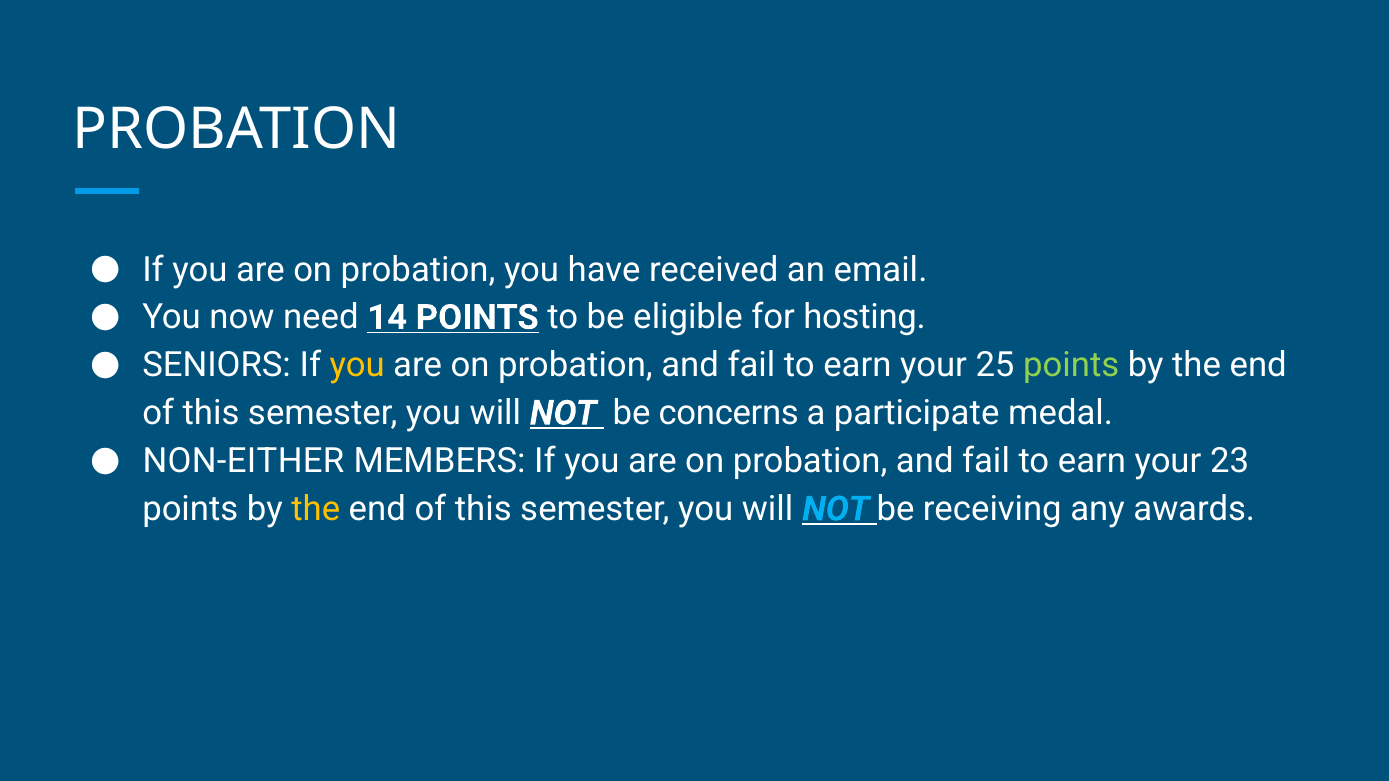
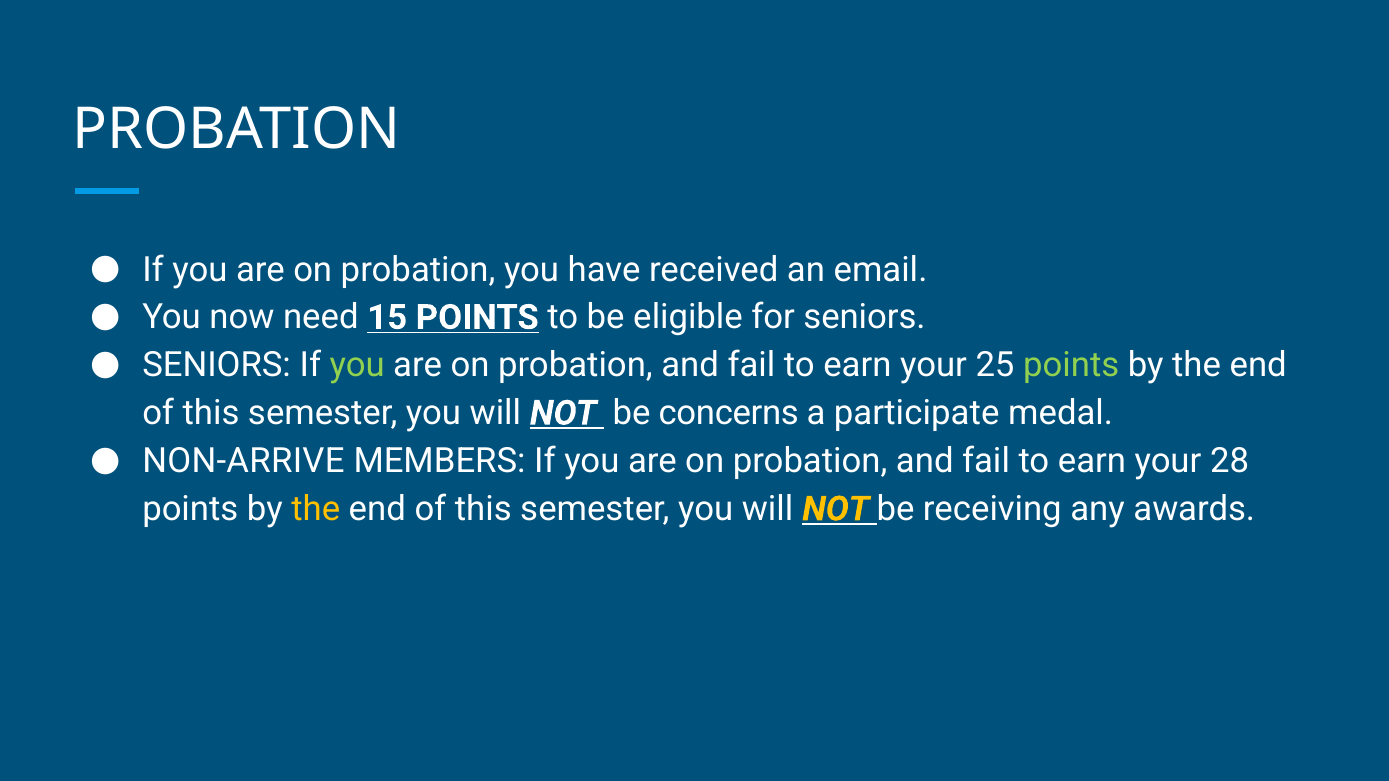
14: 14 -> 15
for hosting: hosting -> seniors
you at (357, 365) colour: yellow -> light green
NON-EITHER: NON-EITHER -> NON-ARRIVE
23: 23 -> 28
NOT at (836, 509) colour: light blue -> yellow
